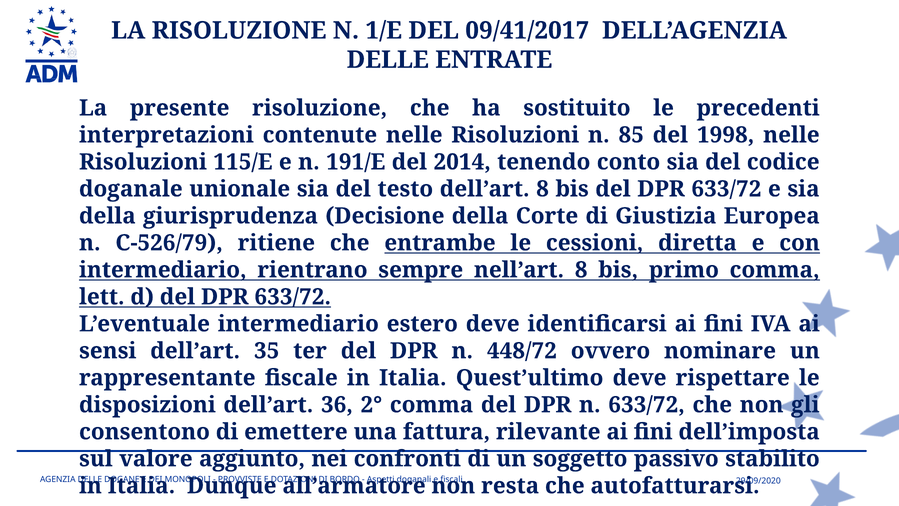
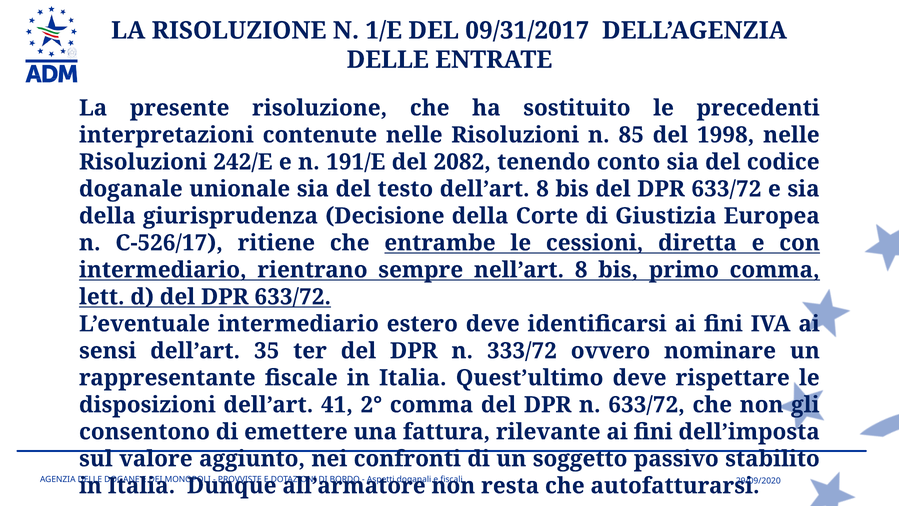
09/41/2017: 09/41/2017 -> 09/31/2017
115/E: 115/E -> 242/E
2014: 2014 -> 2082
C-526/79: C-526/79 -> C-526/17
448/72: 448/72 -> 333/72
36: 36 -> 41
